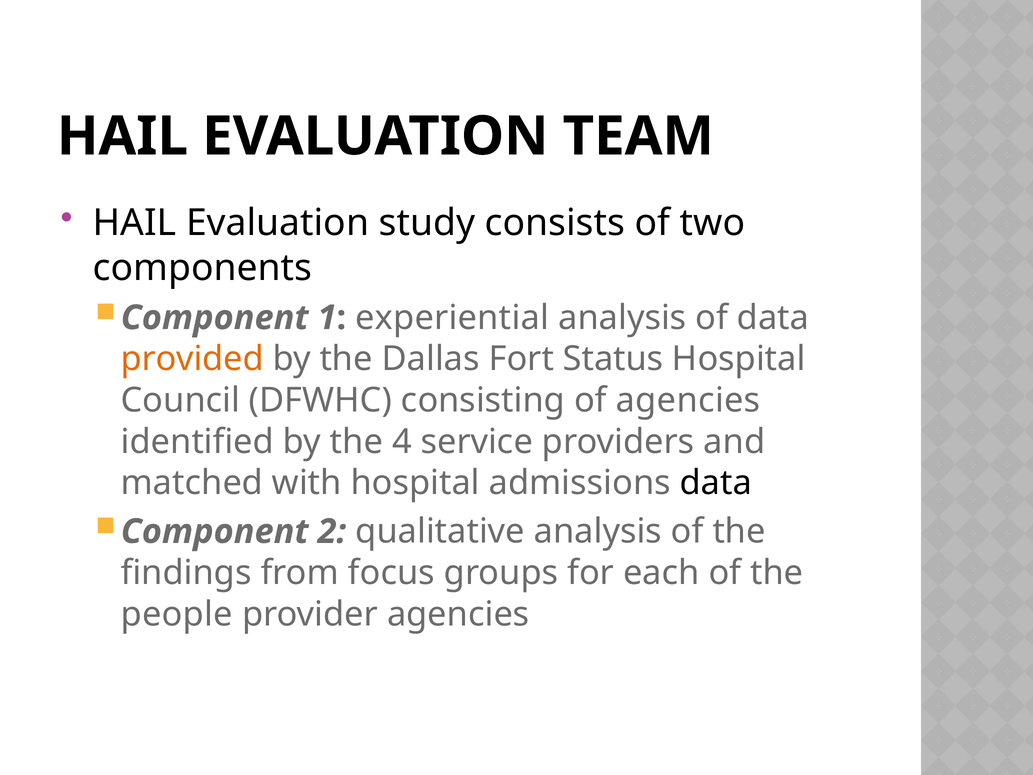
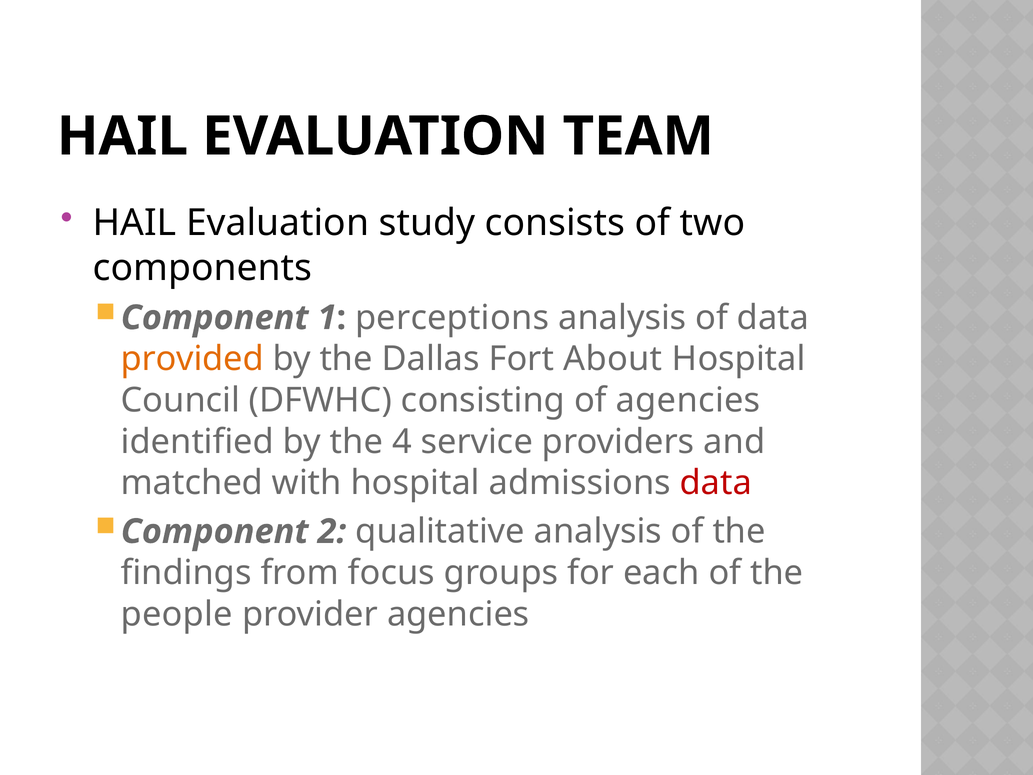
experiential: experiential -> perceptions
Status: Status -> About
data at (716, 483) colour: black -> red
